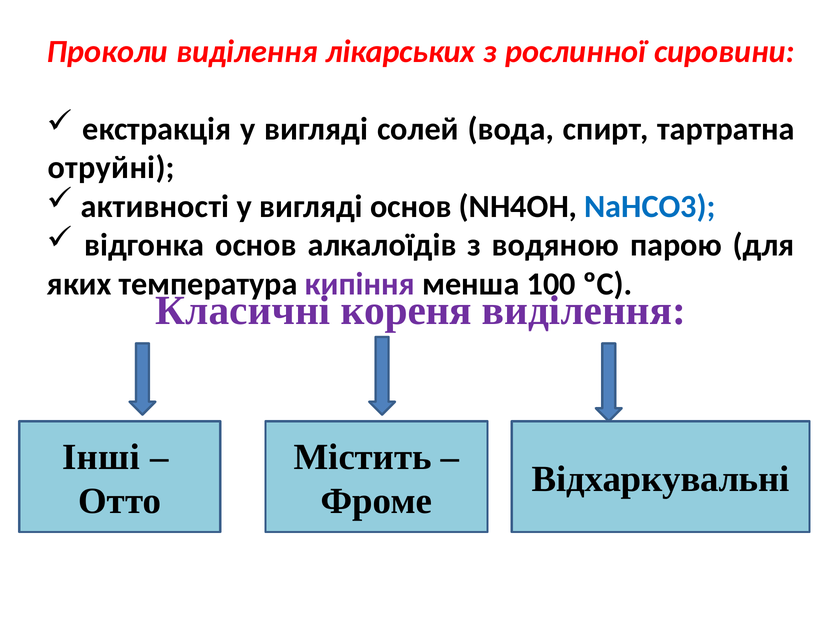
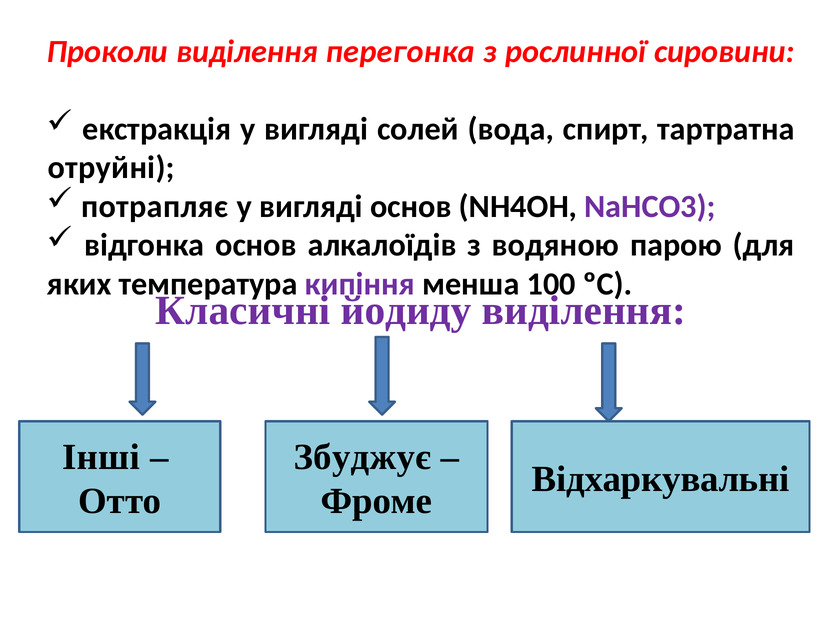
лікарських: лікарських -> перегонка
активності: активності -> потрапляє
NaHCO3 colour: blue -> purple
кореня: кореня -> йодиду
Містить: Містить -> Збуджує
